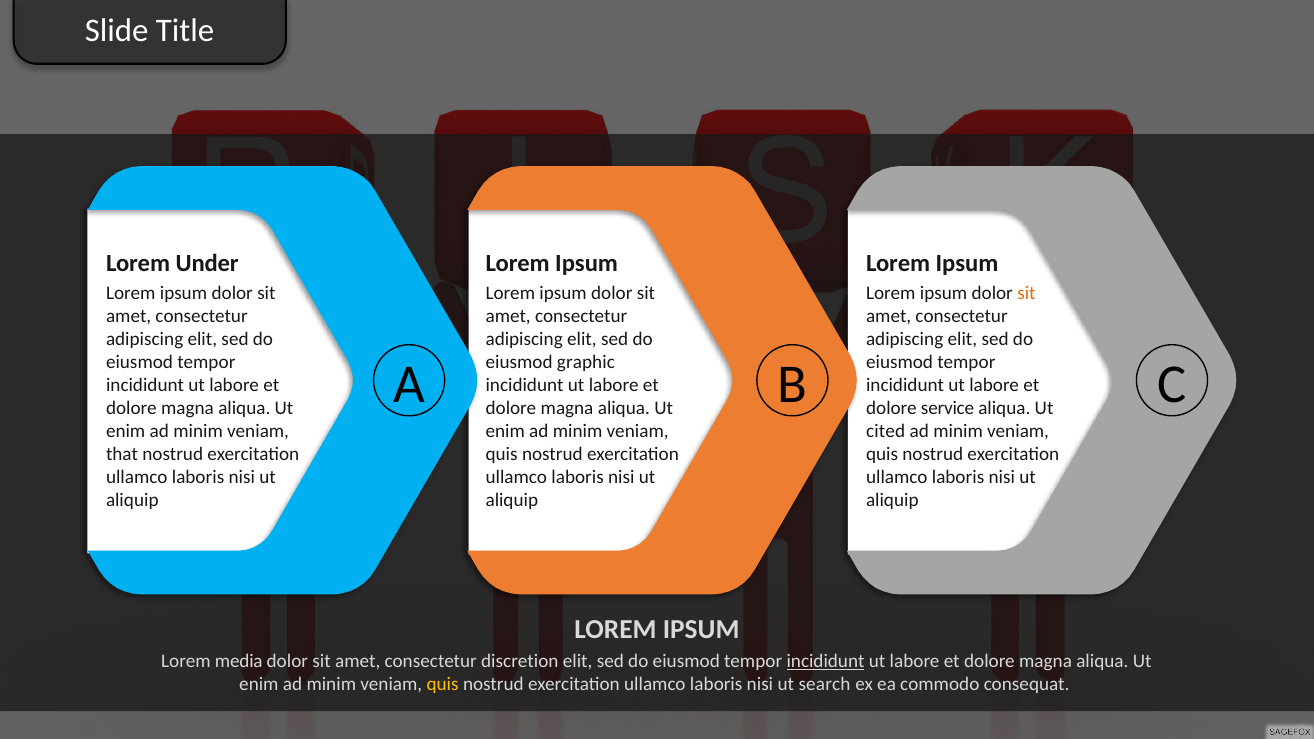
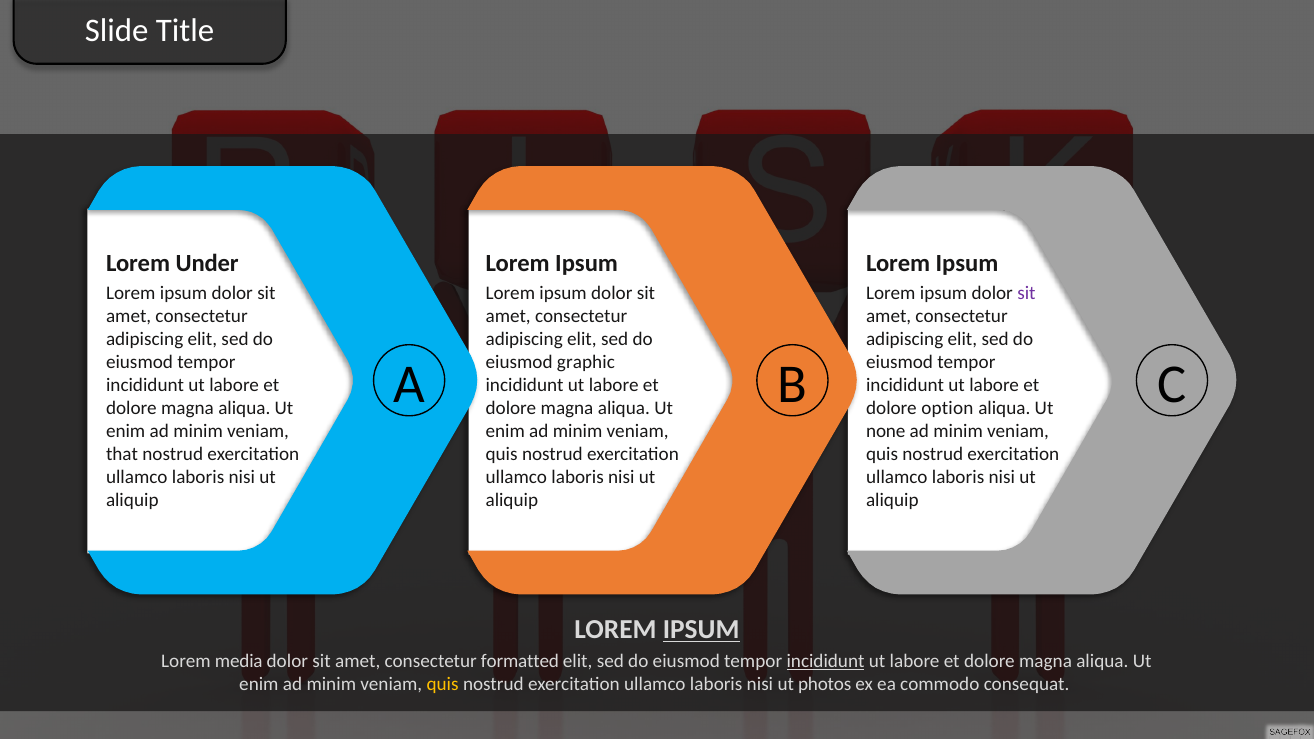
sit at (1026, 293) colour: orange -> purple
service: service -> option
cited: cited -> none
IPSUM at (701, 630) underline: none -> present
discretion: discretion -> formatted
search: search -> photos
